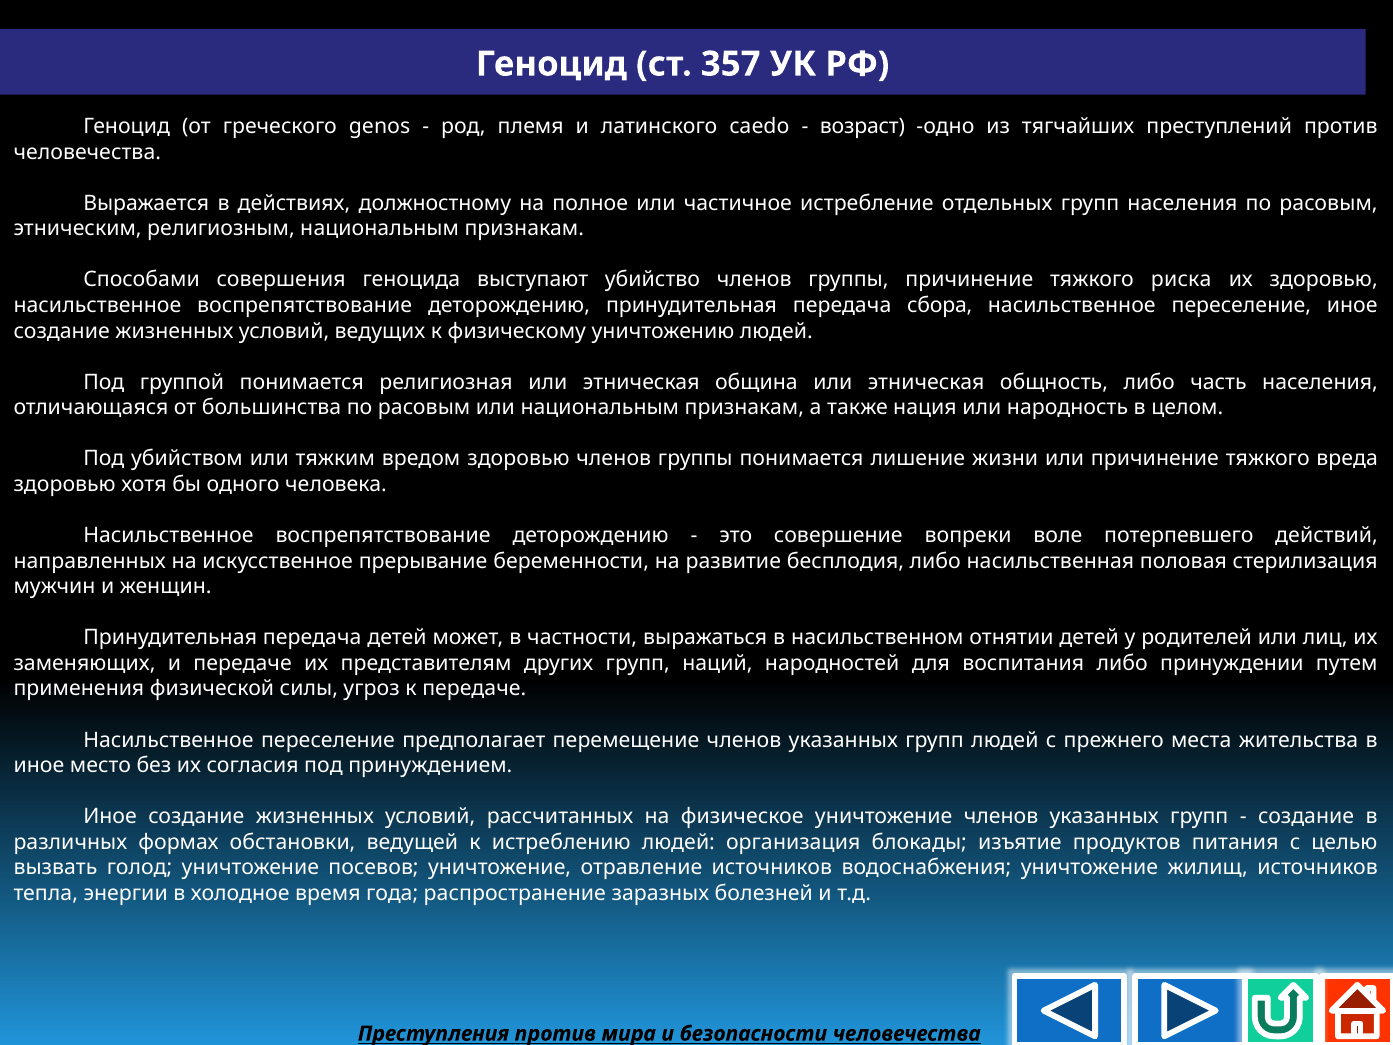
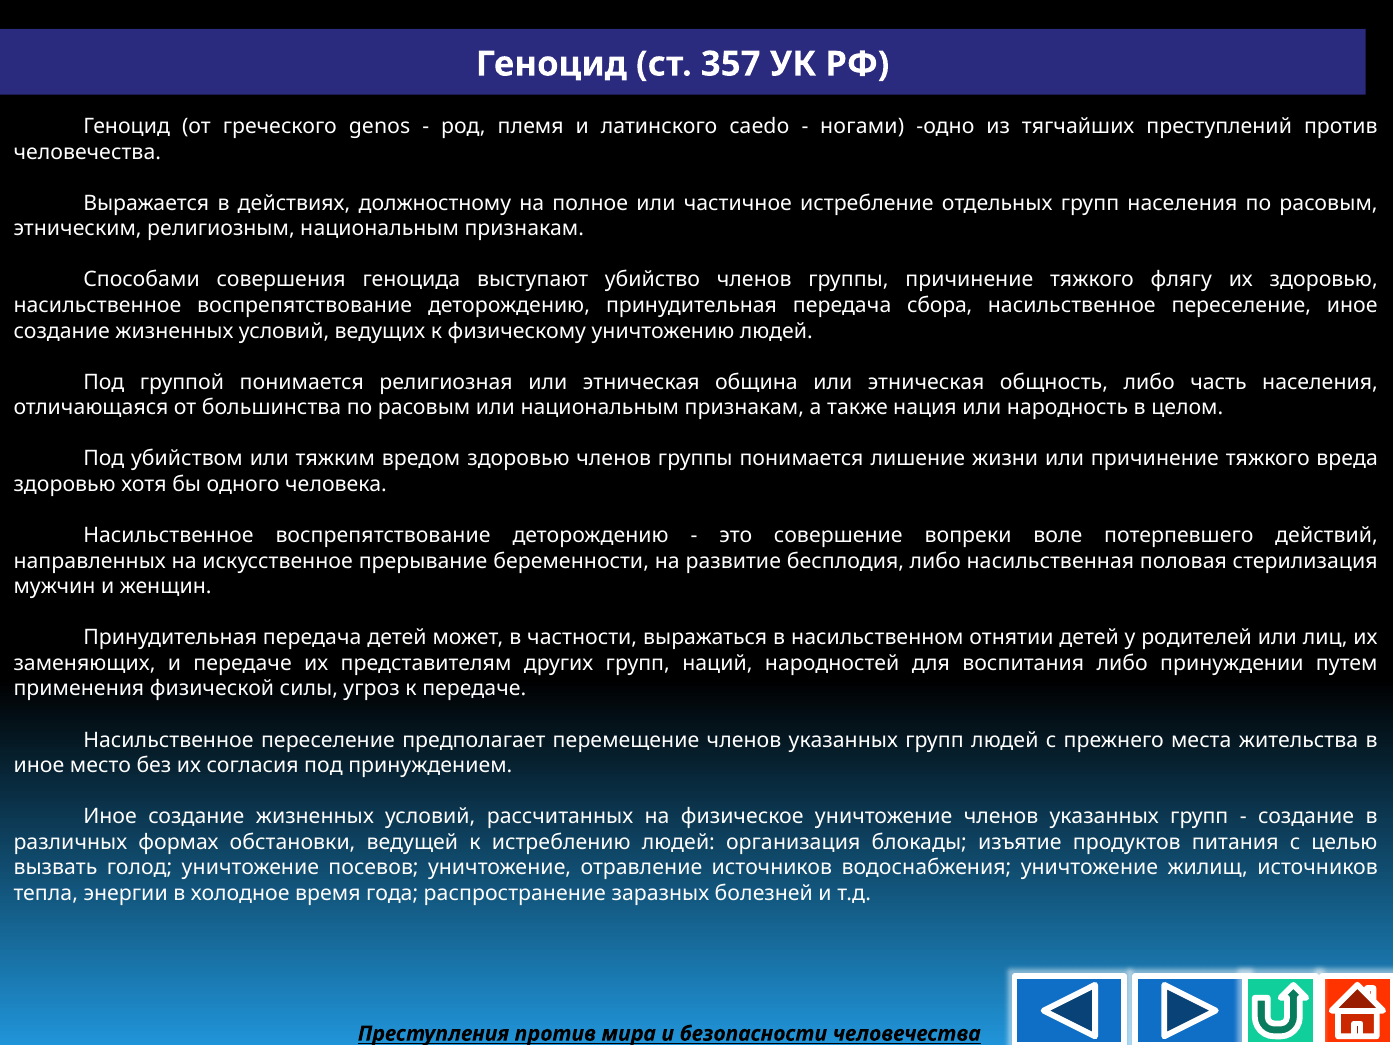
возраст: возраст -> ногами
риска: риска -> флягу
